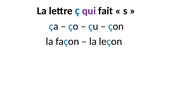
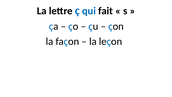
qui colour: purple -> blue
